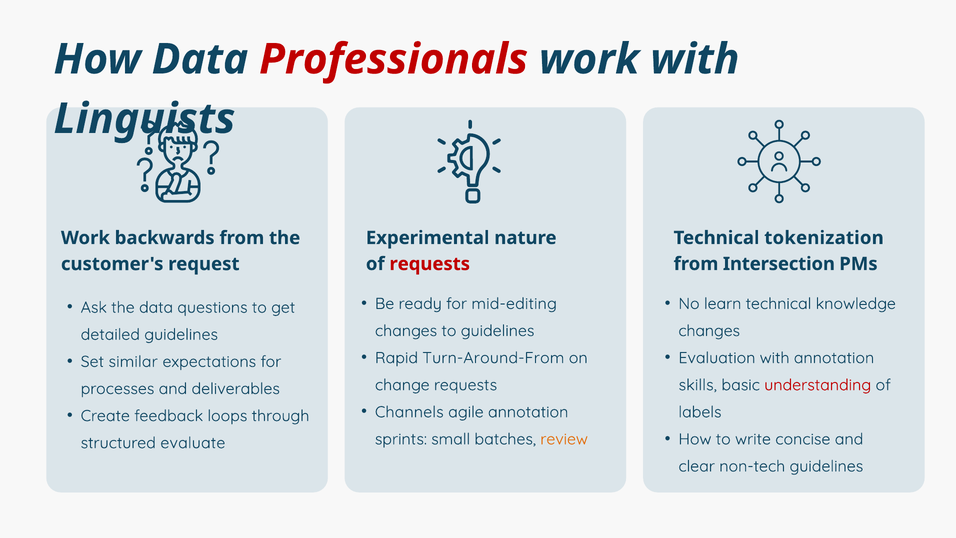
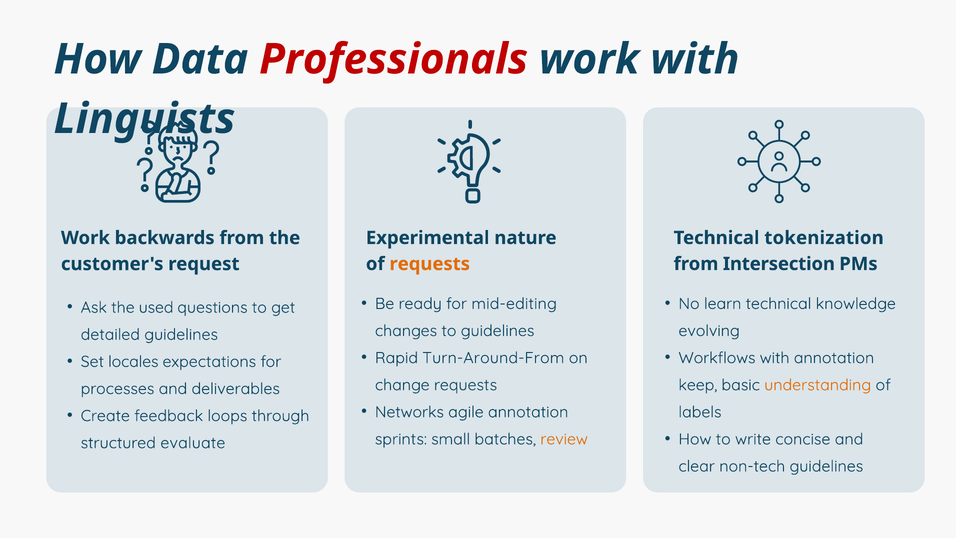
requests at (430, 264) colour: red -> orange
the data: data -> used
changes at (709, 331): changes -> evolving
Evaluation: Evaluation -> Workflows
similar: similar -> locales
skills: skills -> keep
understanding colour: red -> orange
Channels: Channels -> Networks
